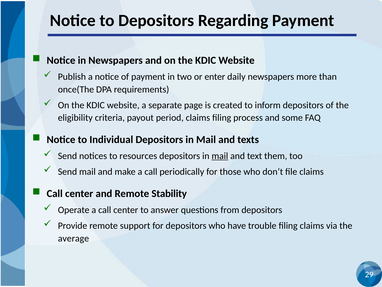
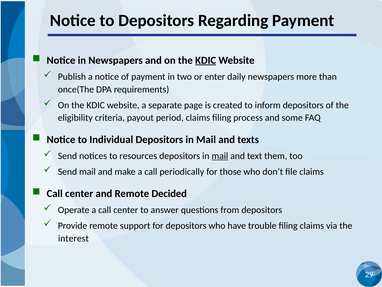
KDIC at (206, 60) underline: none -> present
Stability: Stability -> Decided
average: average -> interest
